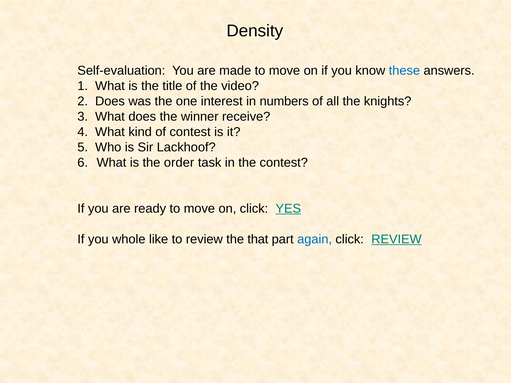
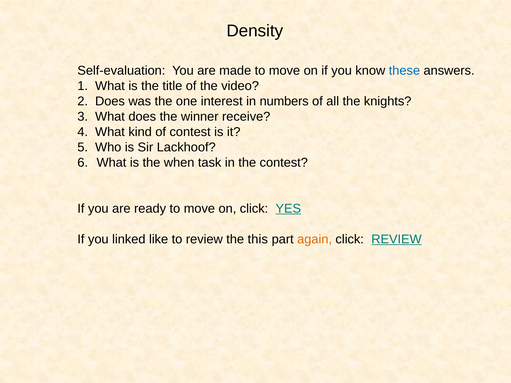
order: order -> when
whole: whole -> linked
that: that -> this
again colour: blue -> orange
